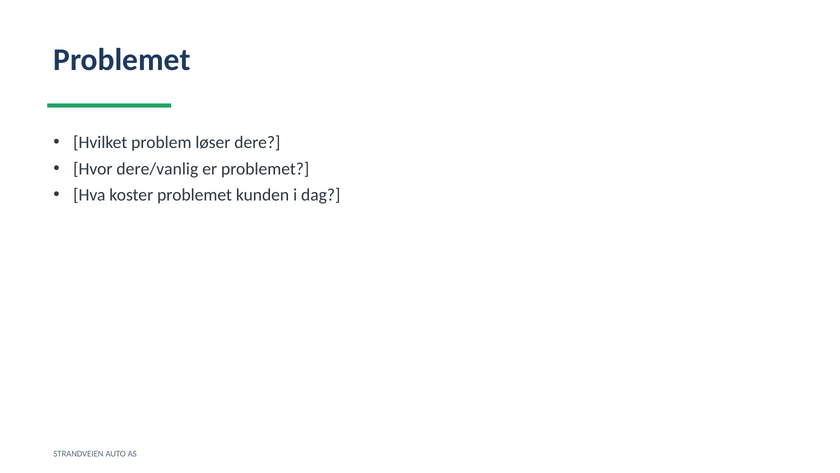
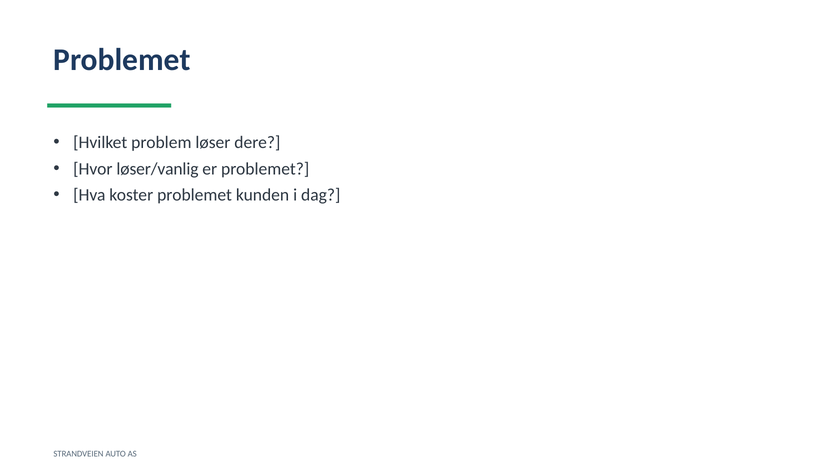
dere/vanlig: dere/vanlig -> løser/vanlig
